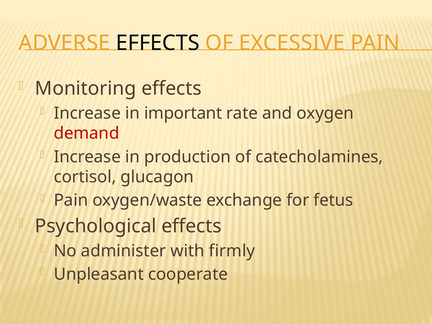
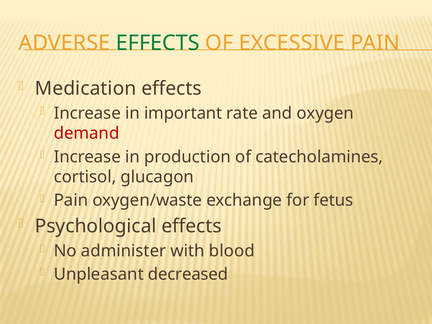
EFFECTS at (158, 43) colour: black -> green
Monitoring: Monitoring -> Medication
firmly: firmly -> blood
cooperate: cooperate -> decreased
